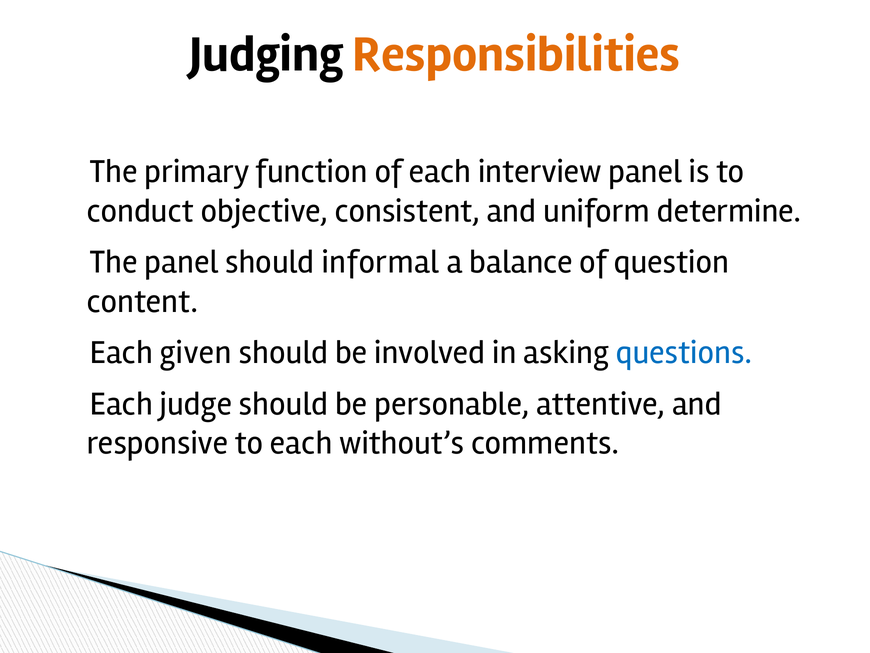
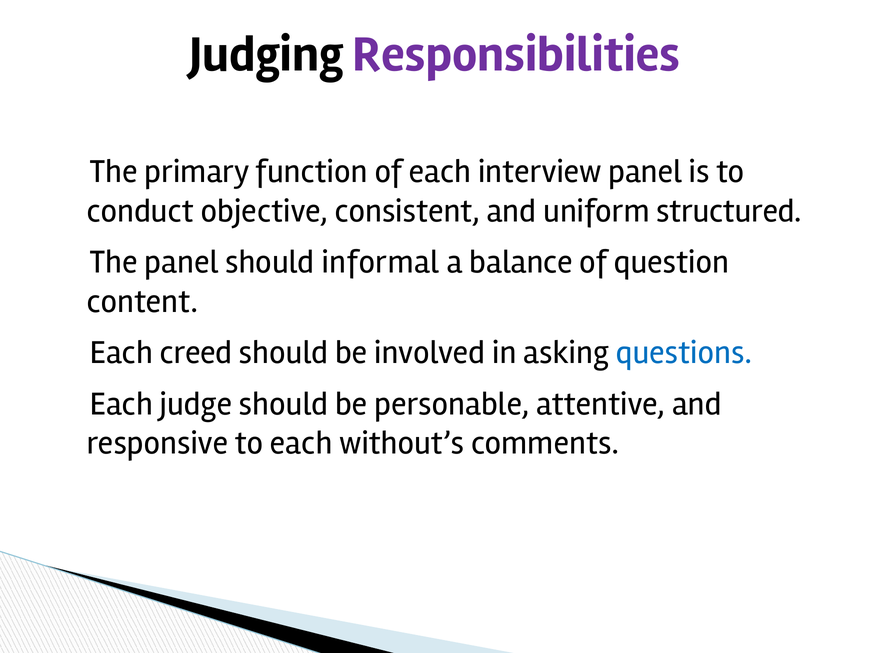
Responsibilities colour: orange -> purple
determine: determine -> structured
given: given -> creed
